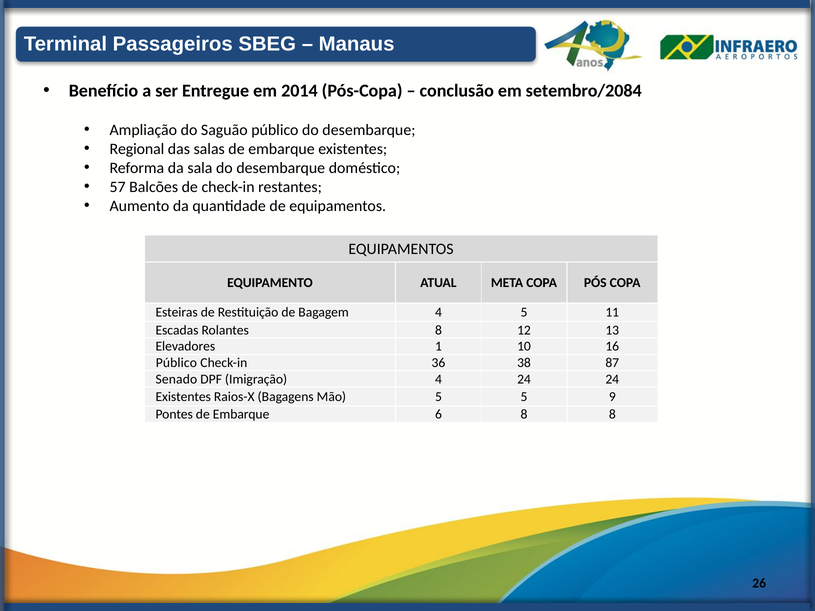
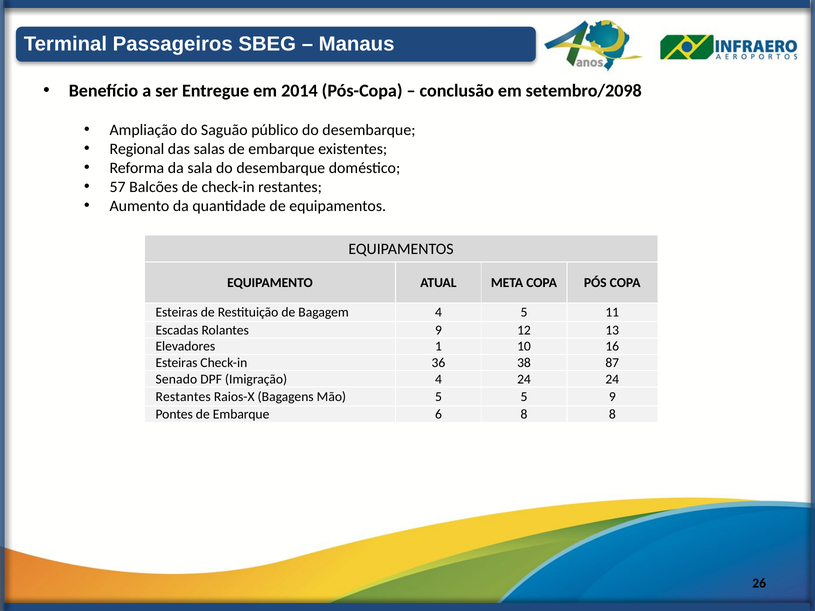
setembro/2084: setembro/2084 -> setembro/2098
Rolantes 8: 8 -> 9
Público at (176, 363): Público -> Esteiras
Existentes at (183, 397): Existentes -> Restantes
